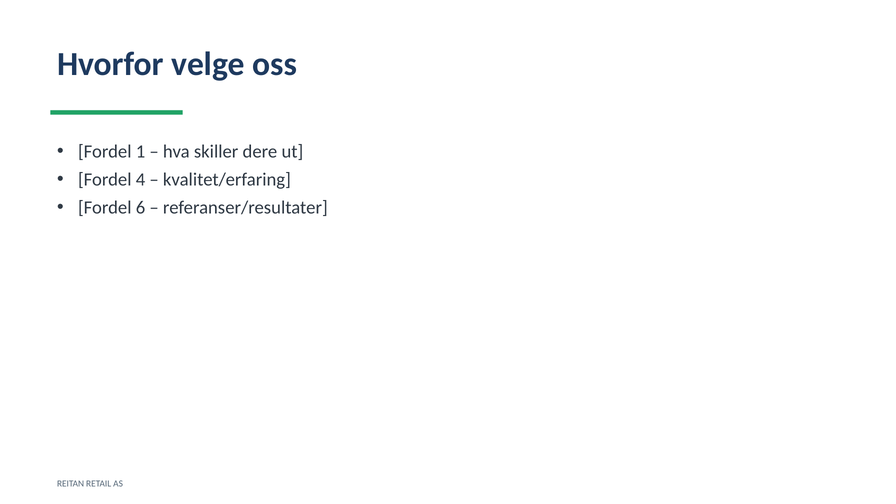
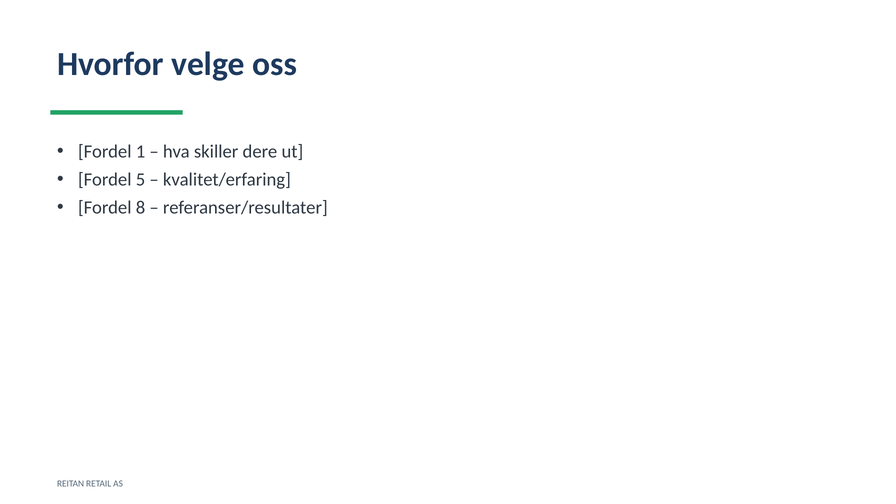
4: 4 -> 5
6: 6 -> 8
